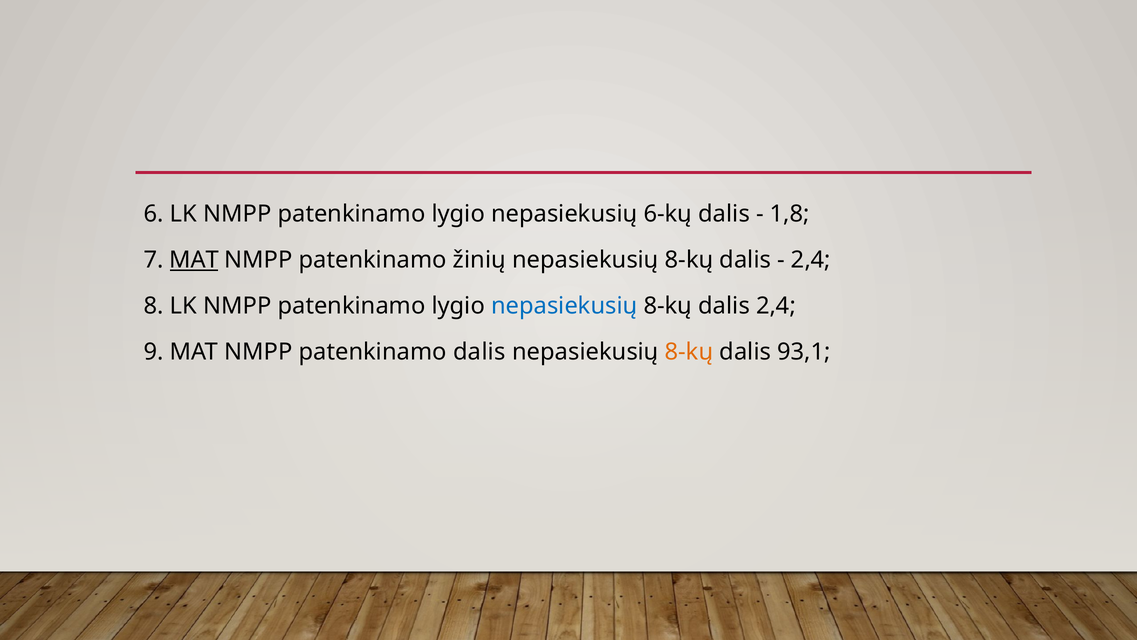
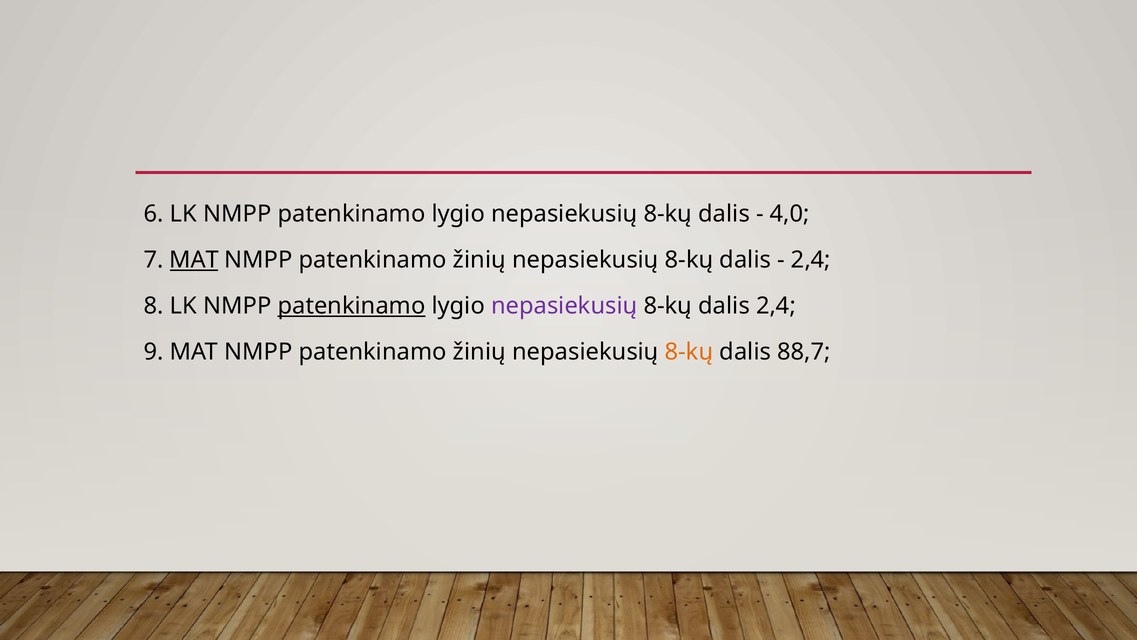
6-kų at (668, 214): 6-kų -> 8-kų
1,8: 1,8 -> 4,0
patenkinamo at (352, 306) underline: none -> present
nepasiekusių at (564, 306) colour: blue -> purple
dalis at (479, 352): dalis -> žinių
93,1: 93,1 -> 88,7
